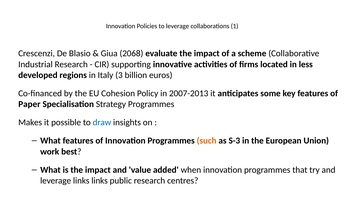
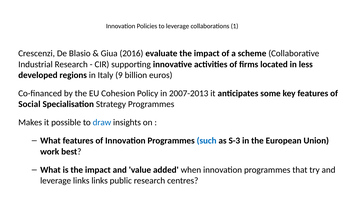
2068: 2068 -> 2016
3: 3 -> 9
Paper: Paper -> Social
such colour: orange -> blue
